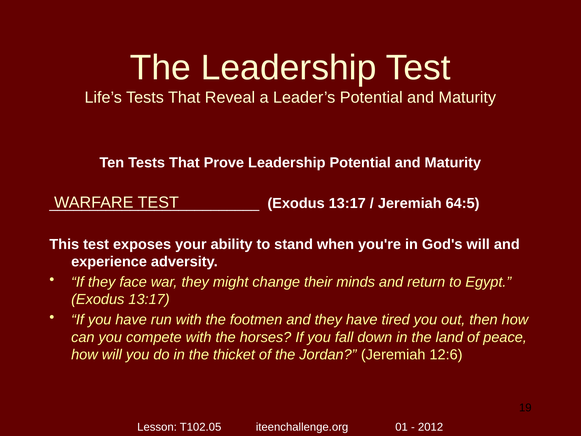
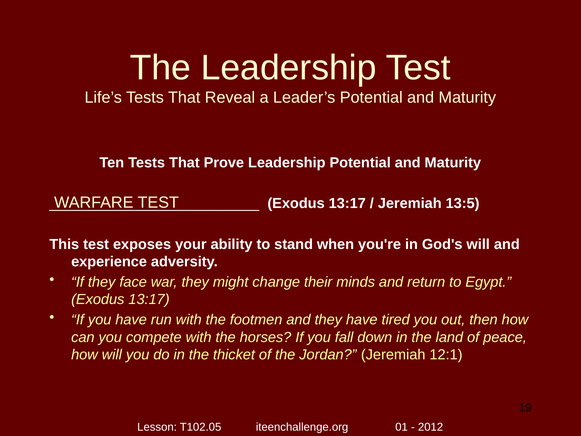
64:5: 64:5 -> 13:5
12:6: 12:6 -> 12:1
